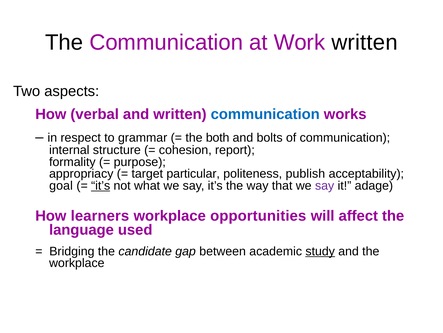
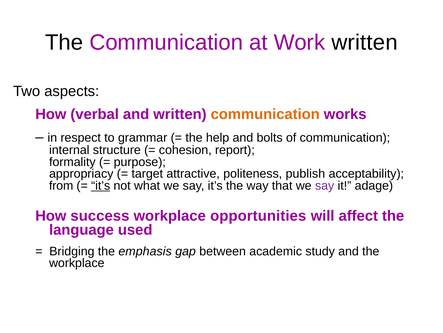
communication at (265, 114) colour: blue -> orange
both: both -> help
particular: particular -> attractive
goal: goal -> from
learners: learners -> success
candidate: candidate -> emphasis
study underline: present -> none
